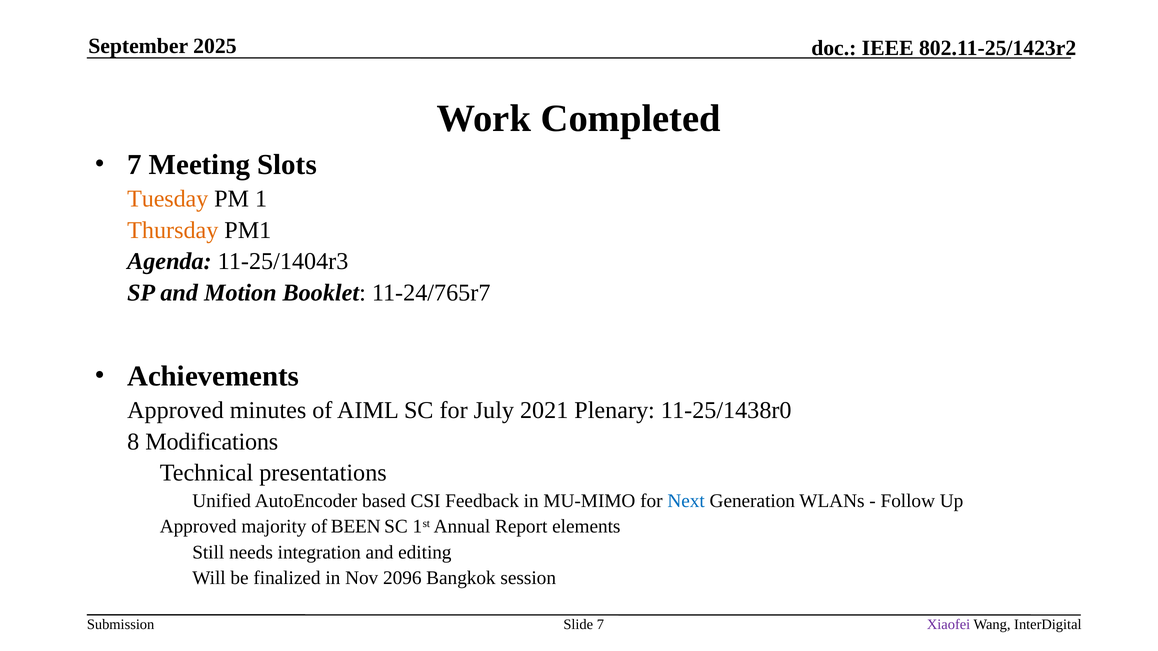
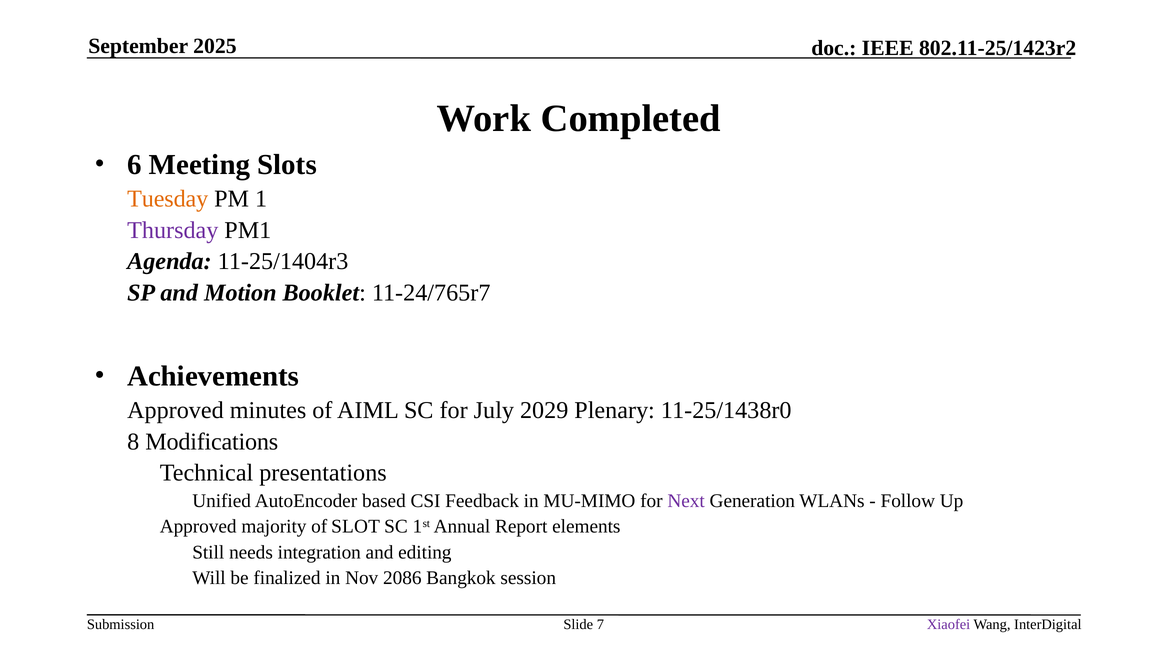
7 at (134, 165): 7 -> 6
Thursday colour: orange -> purple
2021: 2021 -> 2029
Next colour: blue -> purple
BEEN: BEEN -> SLOT
2096: 2096 -> 2086
